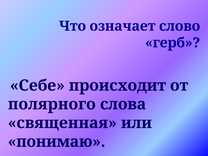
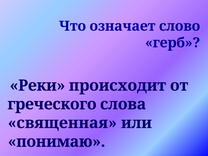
Себе: Себе -> Реки
полярного: полярного -> греческого
